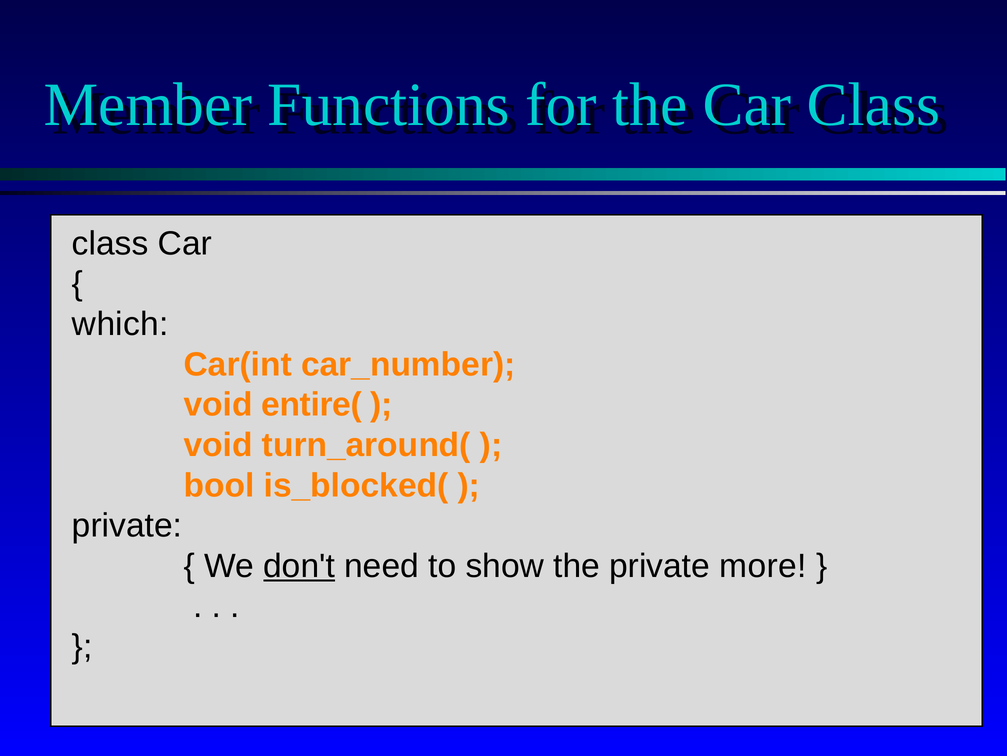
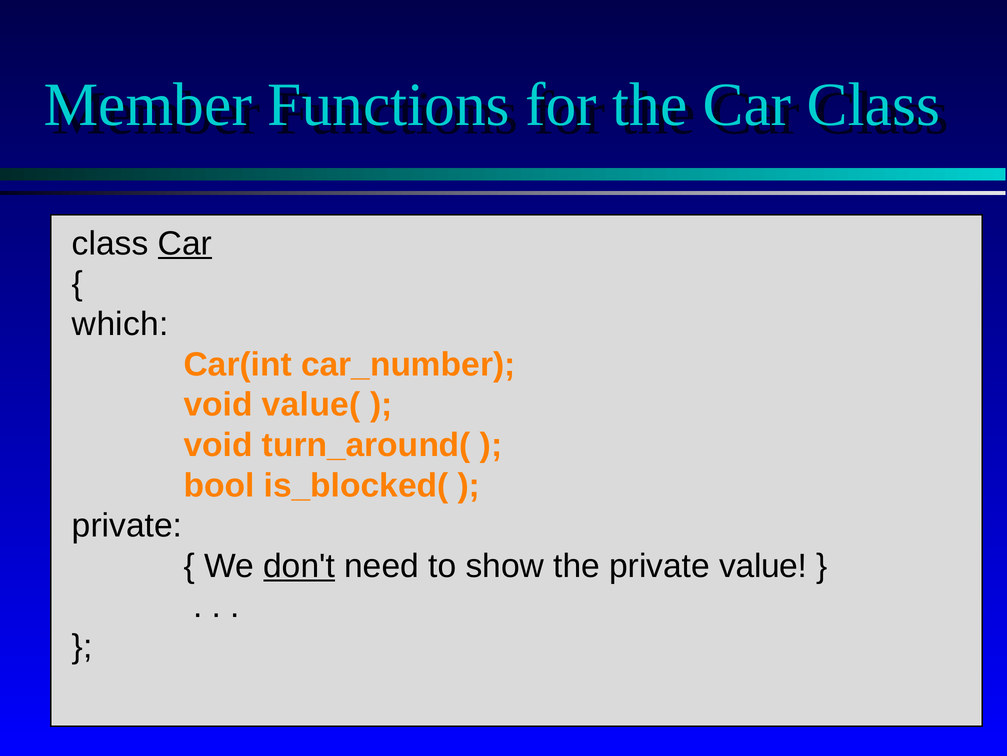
Car at (185, 243) underline: none -> present
entire(: entire( -> value(
more: more -> value
